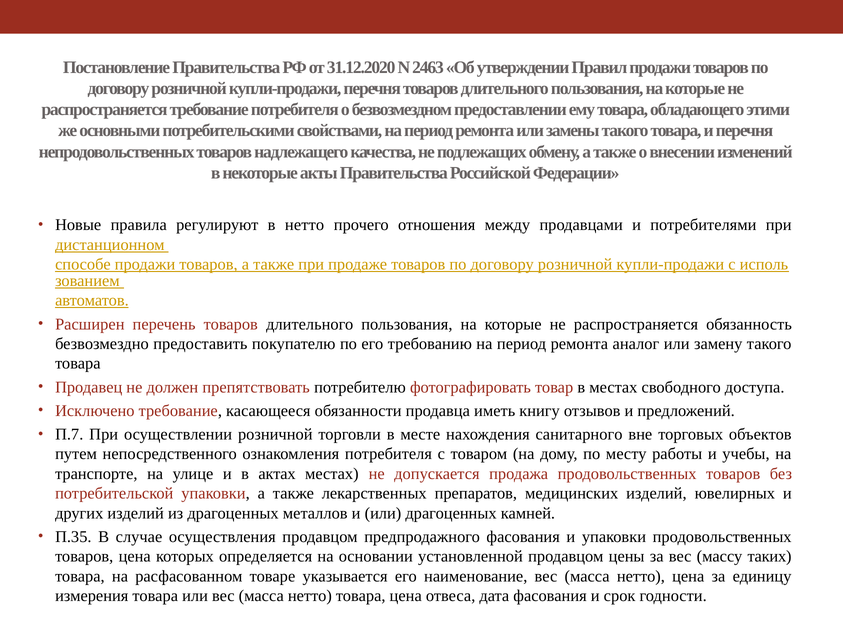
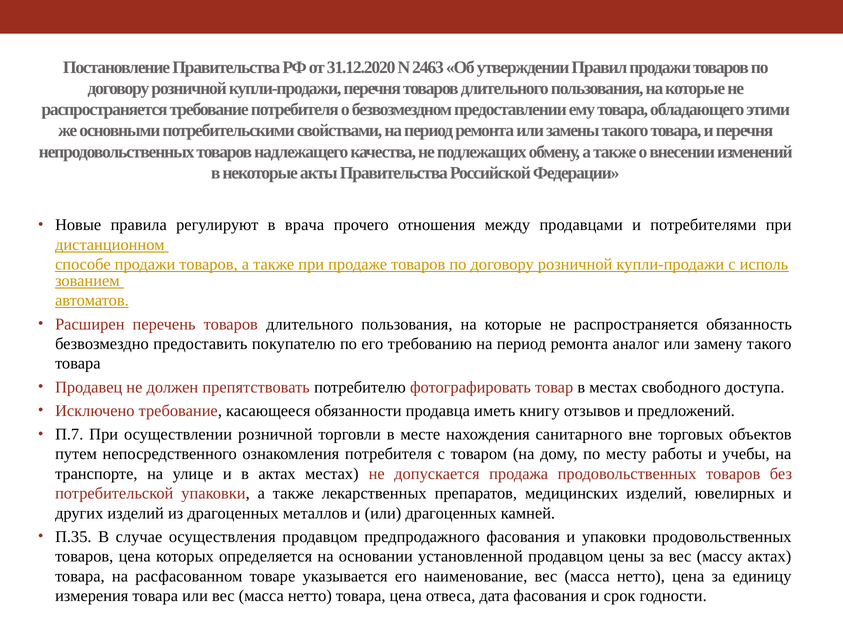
в нетто: нетто -> врача
массу таких: таких -> актах
